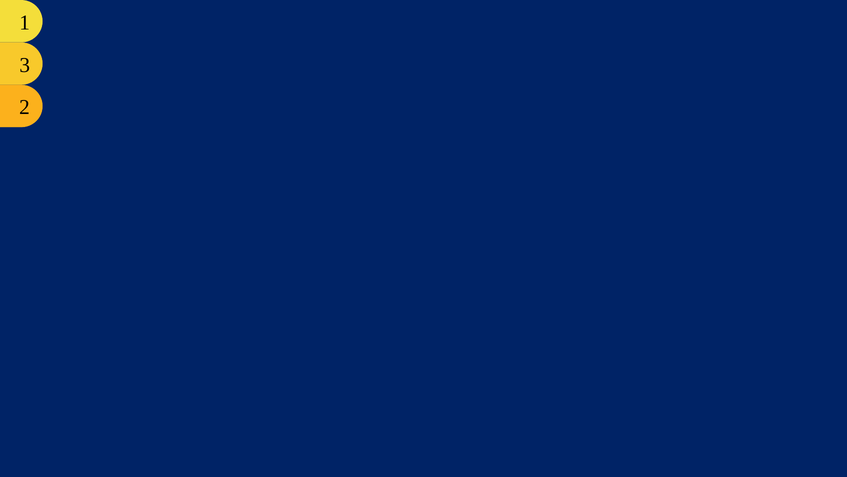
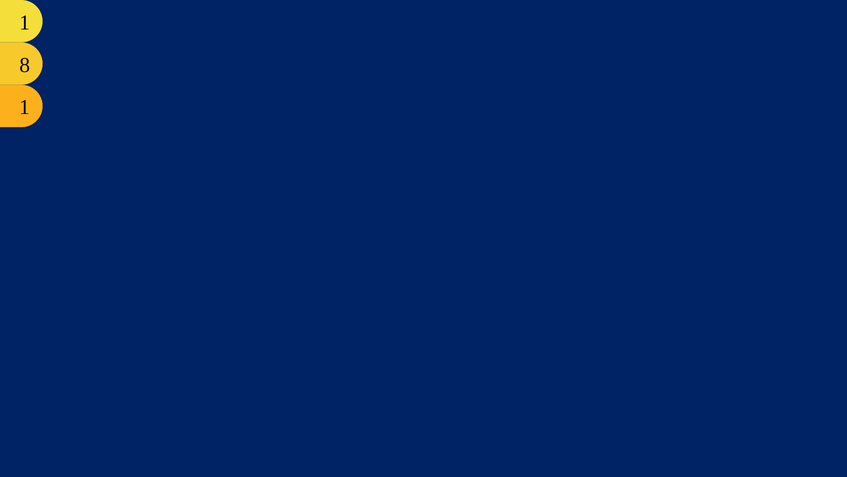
3: 3 -> 8
2 at (25, 107): 2 -> 1
